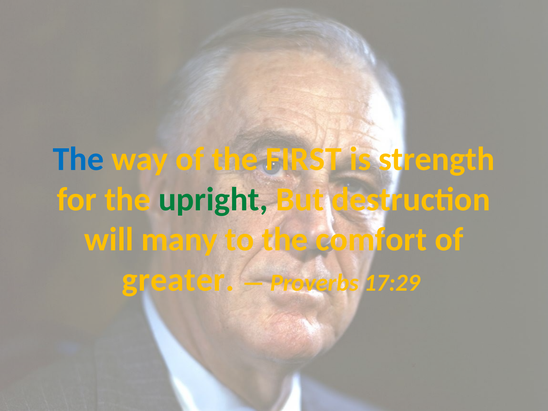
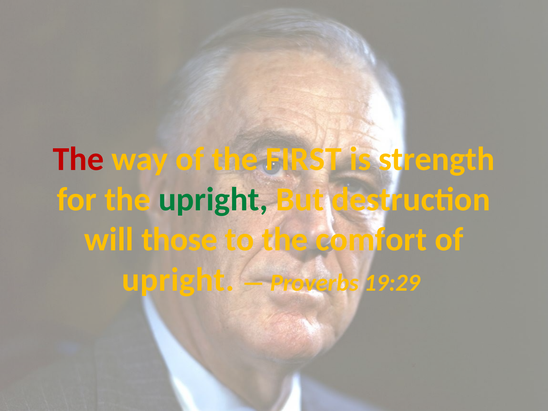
The at (78, 159) colour: blue -> red
many: many -> those
greater at (178, 280): greater -> upright
17:29: 17:29 -> 19:29
